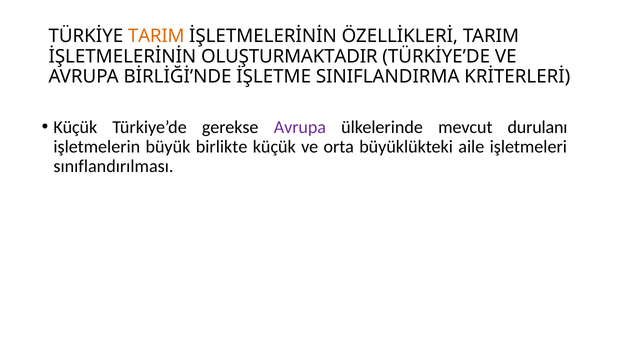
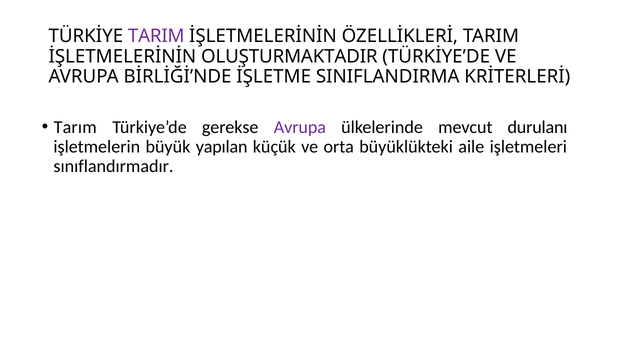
TARIM at (156, 36) colour: orange -> purple
Küçük at (75, 127): Küçük -> Tarım
birlikte: birlikte -> yapılan
sınıflandırılması: sınıflandırılması -> sınıflandırmadır
